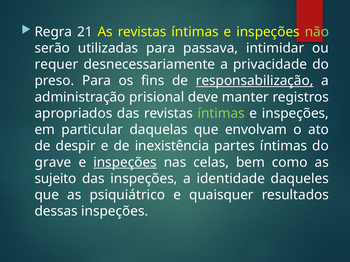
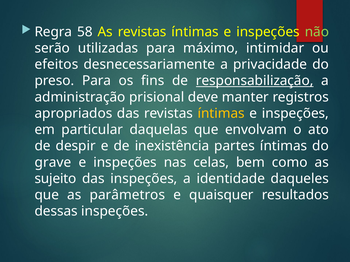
21: 21 -> 58
passava: passava -> máximo
requer: requer -> efeitos
íntimas at (221, 114) colour: light green -> yellow
inspeções at (125, 163) underline: present -> none
psiquiátrico: psiquiátrico -> parâmetros
